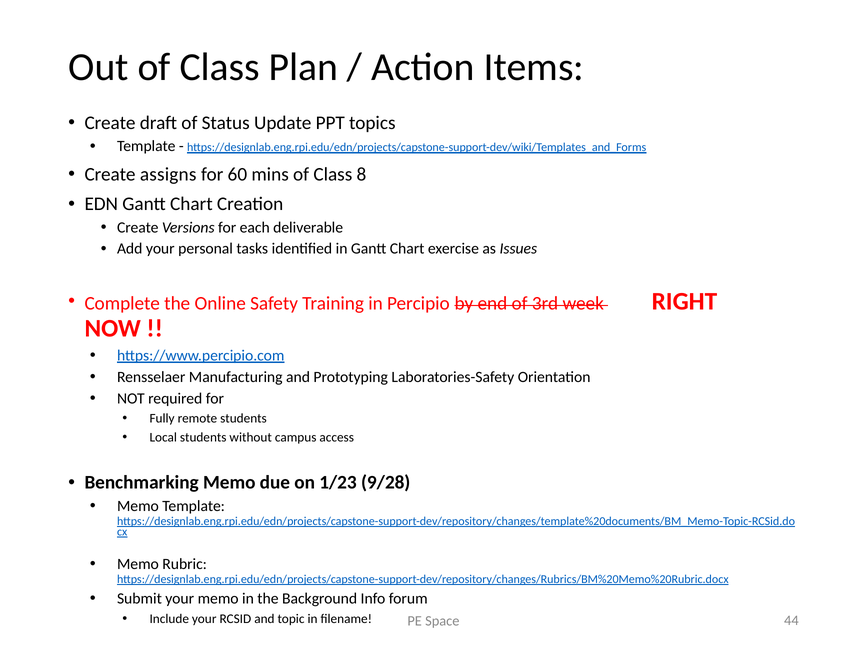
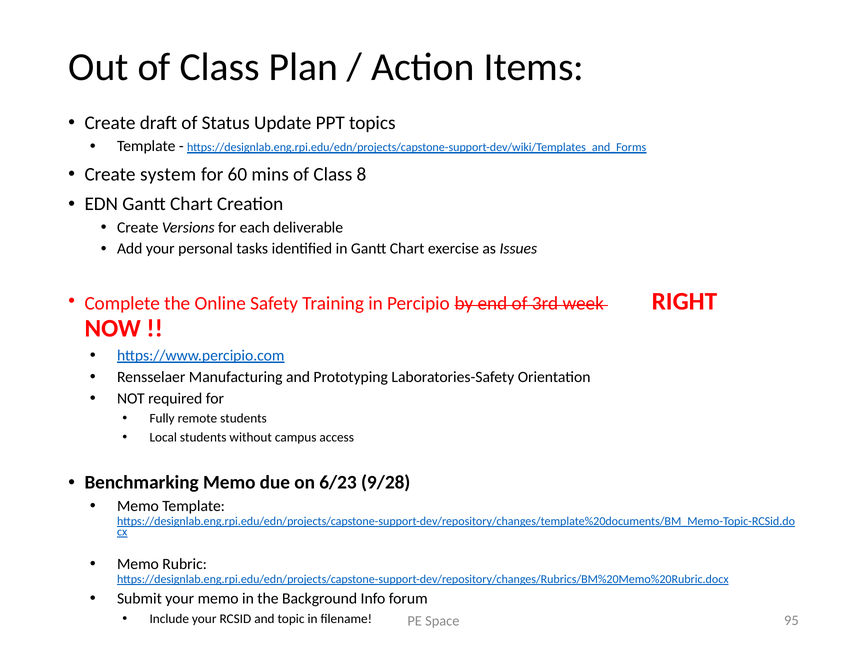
assigns: assigns -> system
1/23: 1/23 -> 6/23
44: 44 -> 95
